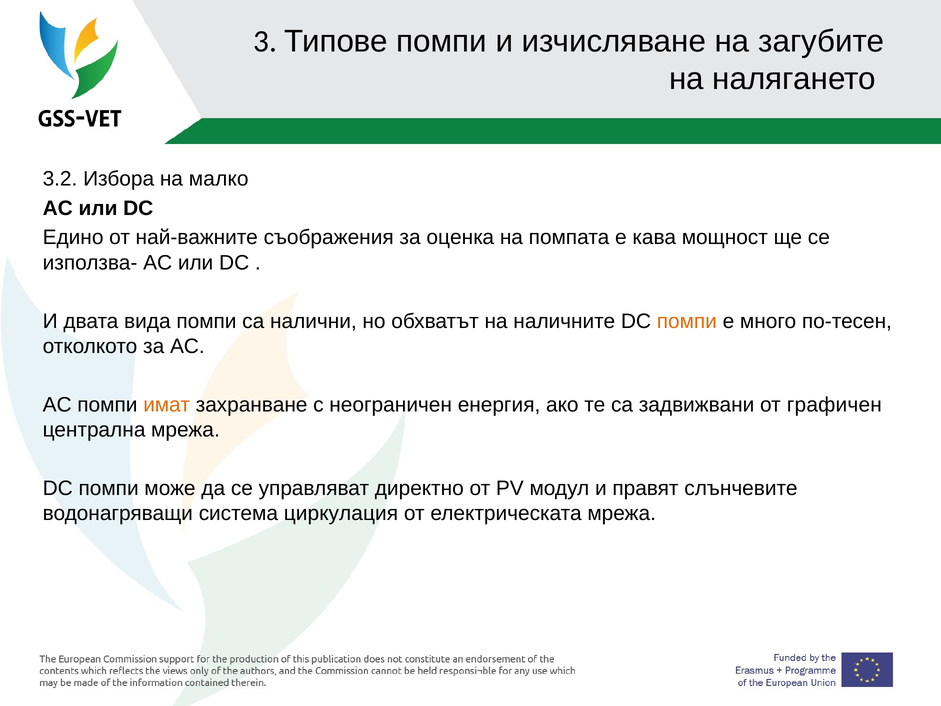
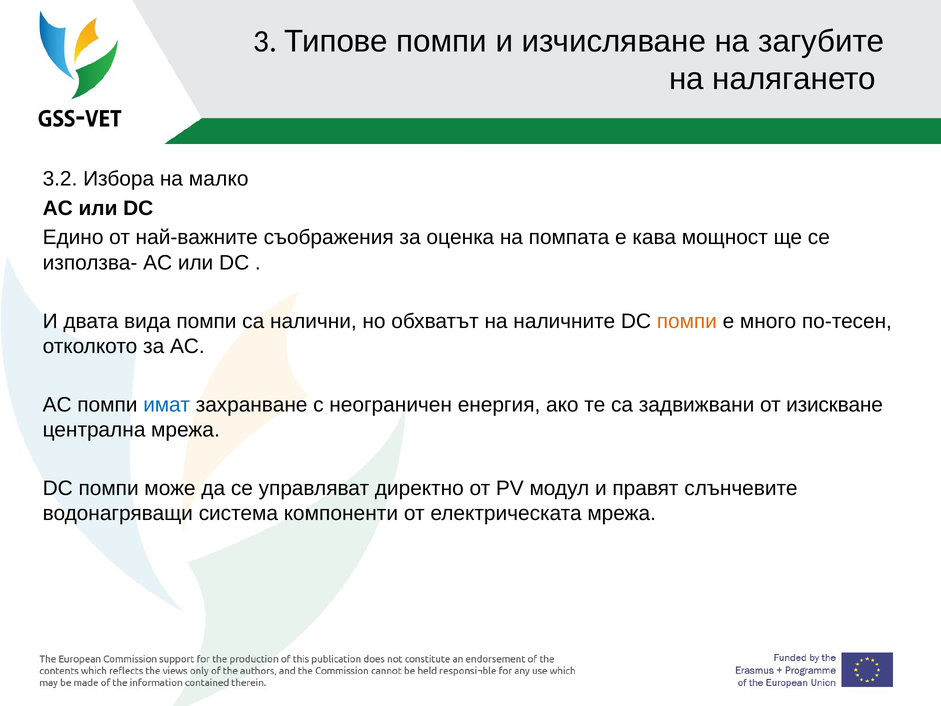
имат colour: orange -> blue
графичен: графичен -> изискване
циркулация: циркулация -> компоненти
